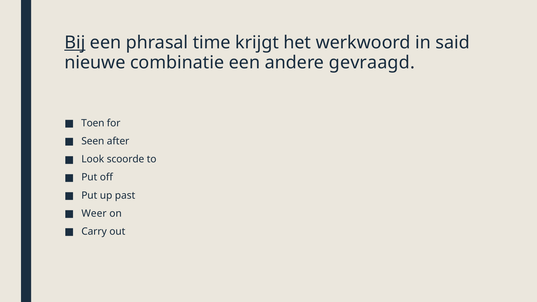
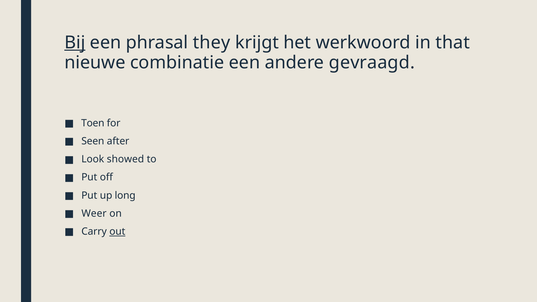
time: time -> they
said: said -> that
scoorde: scoorde -> showed
past: past -> long
out underline: none -> present
